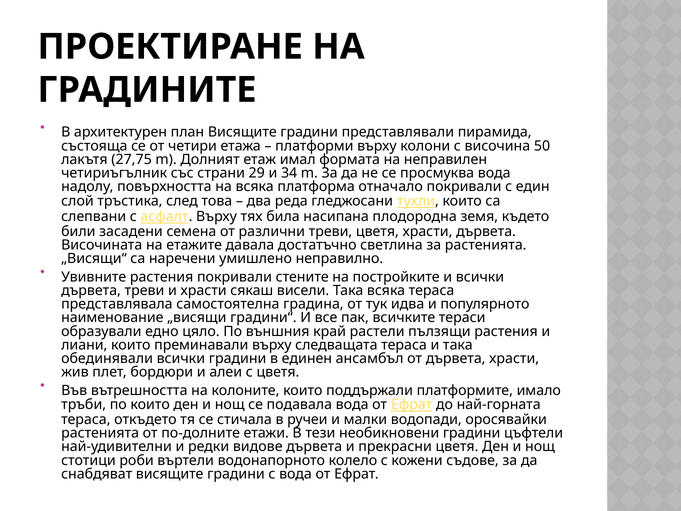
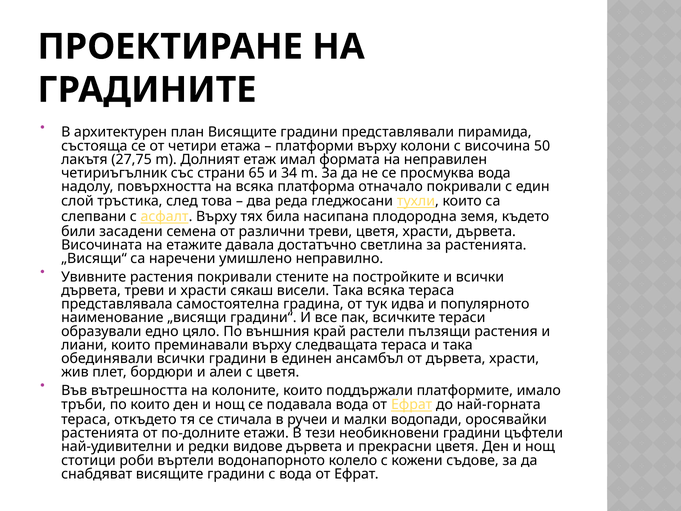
29: 29 -> 65
